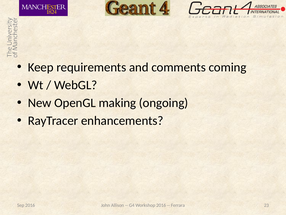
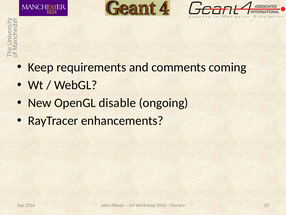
making: making -> disable
